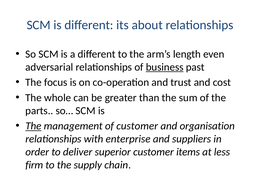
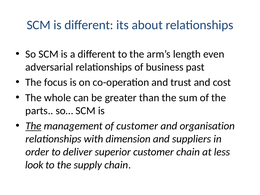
business underline: present -> none
enterprise: enterprise -> dimension
customer items: items -> chain
firm: firm -> look
